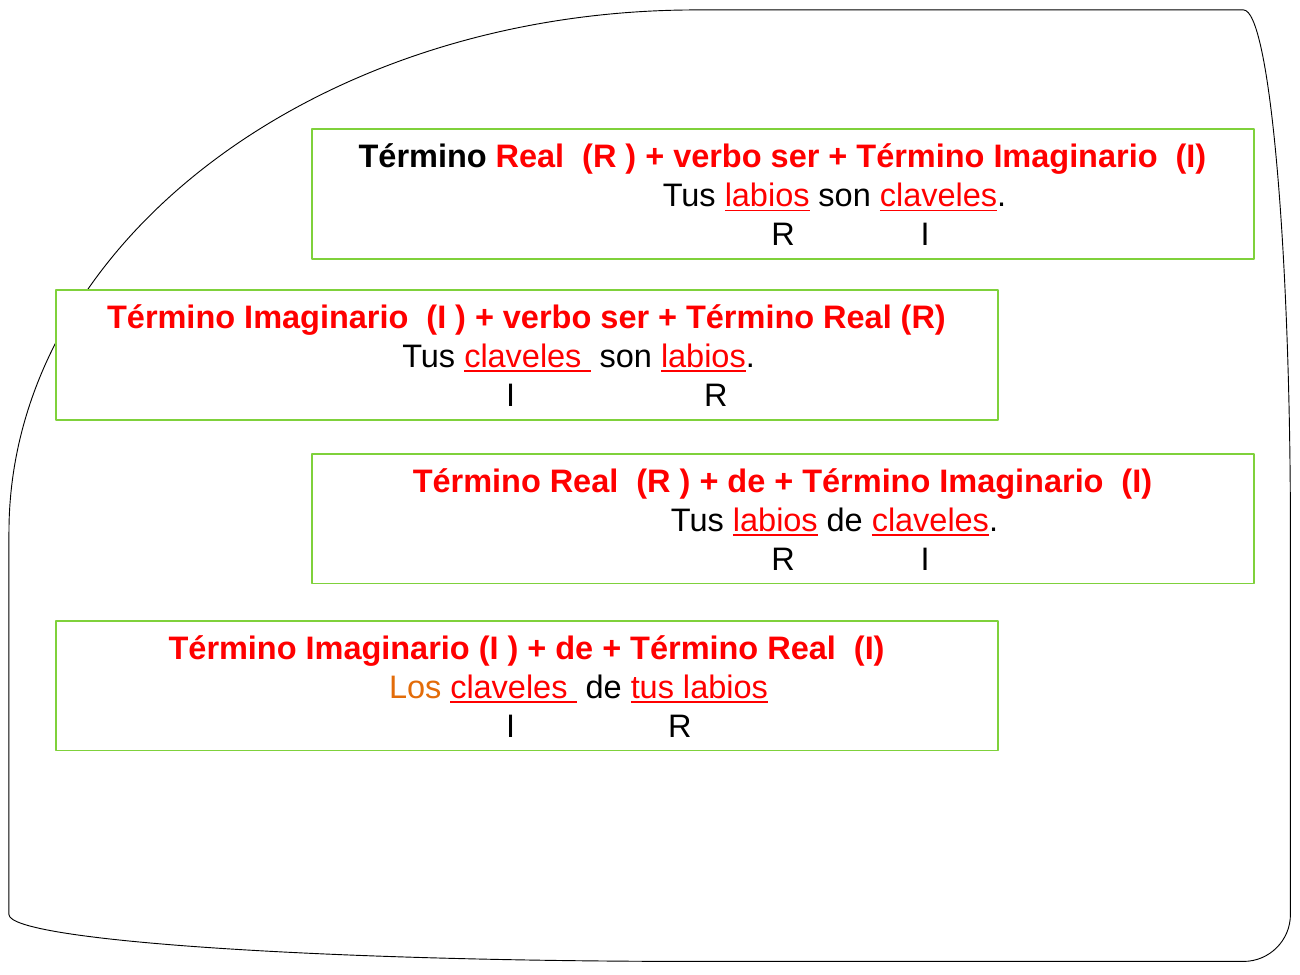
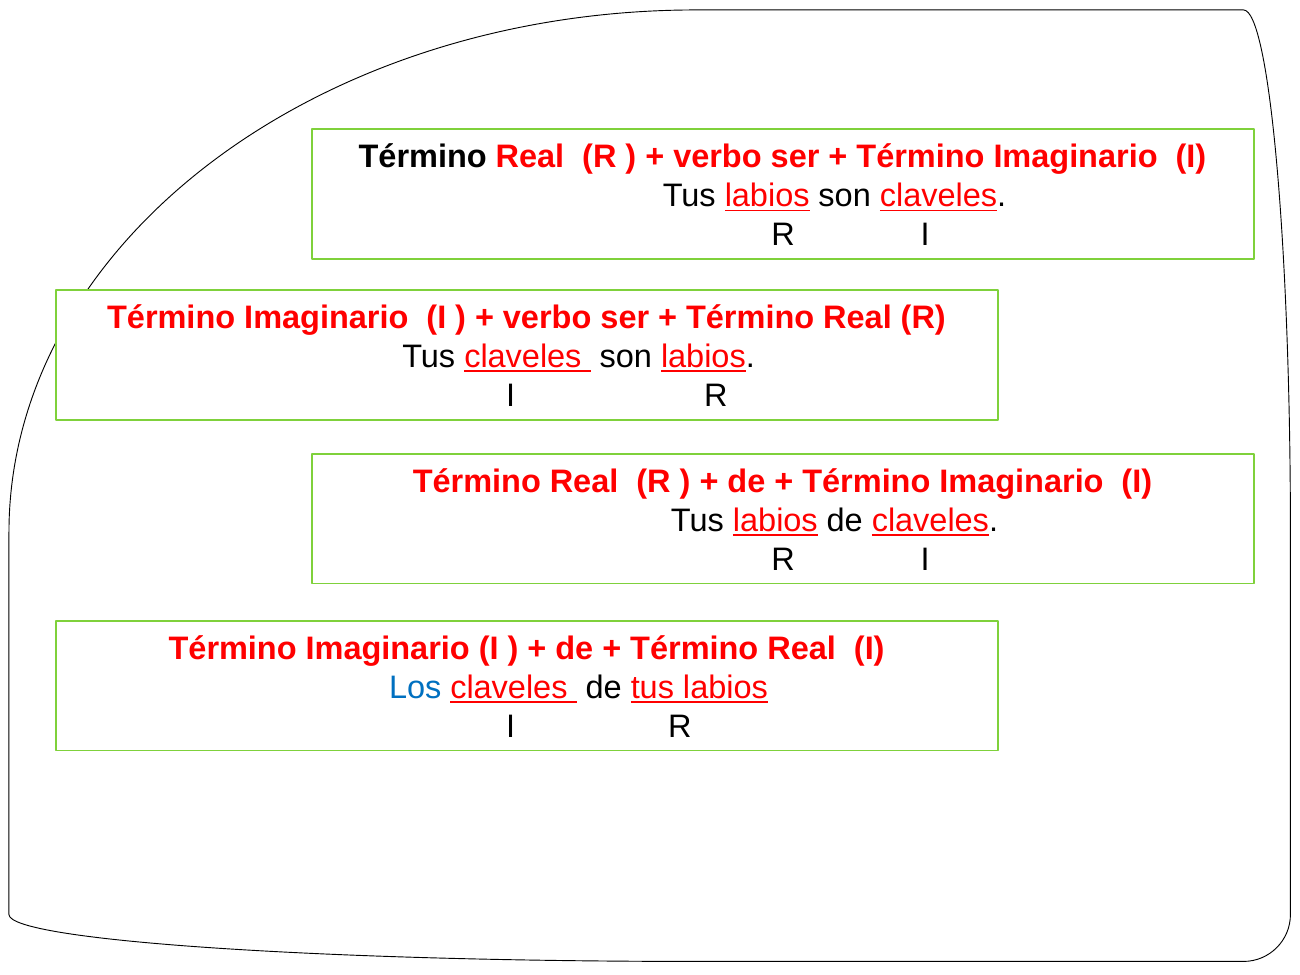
Los colour: orange -> blue
